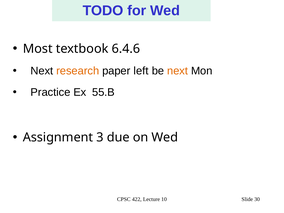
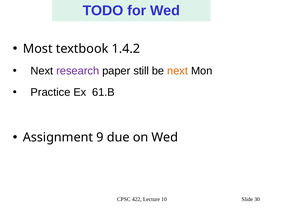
6.4.6: 6.4.6 -> 1.4.2
research colour: orange -> purple
left: left -> still
55.B: 55.B -> 61.B
3: 3 -> 9
